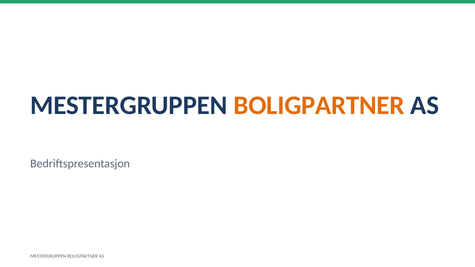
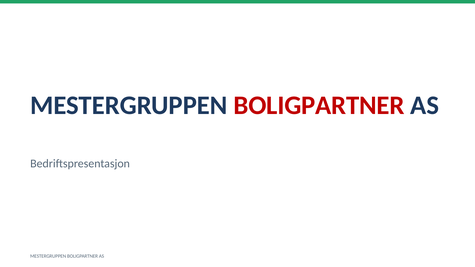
BOLIGPARTNER at (319, 105) colour: orange -> red
